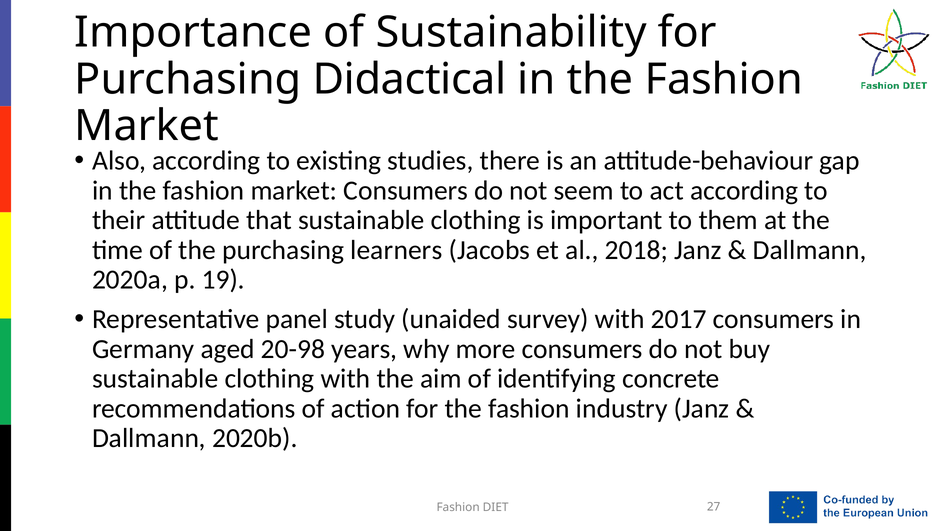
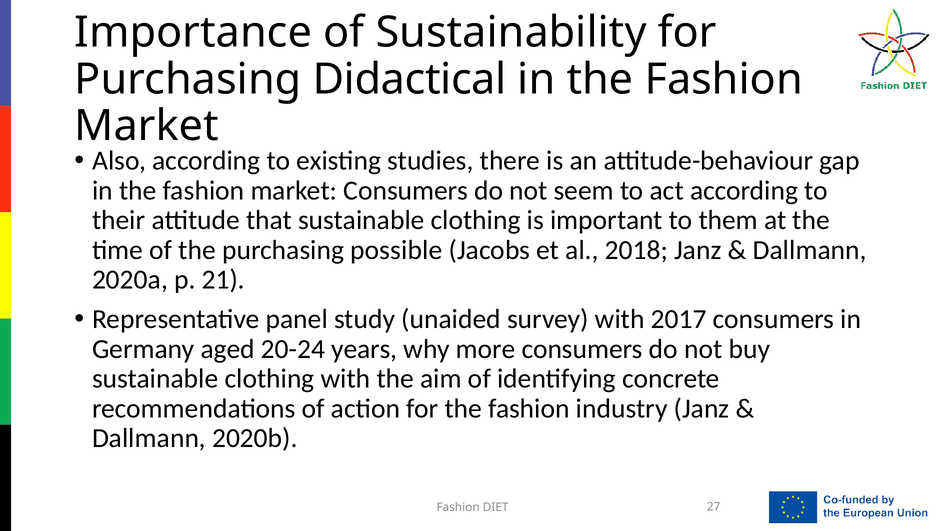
learners: learners -> possible
19: 19 -> 21
20-98: 20-98 -> 20-24
